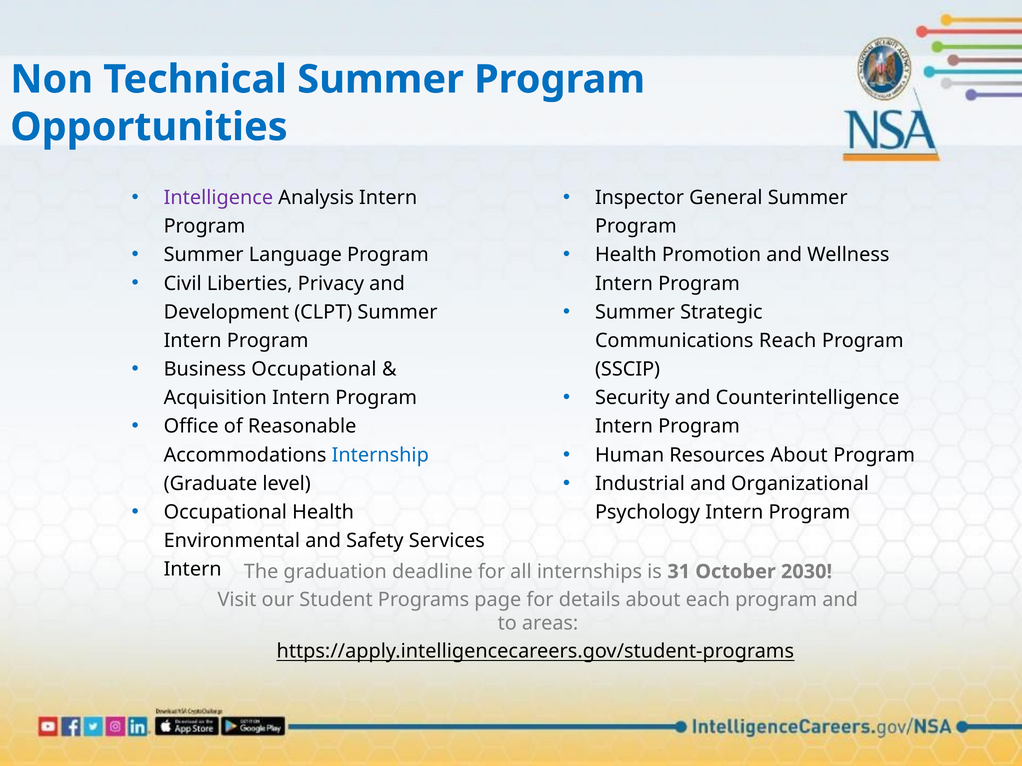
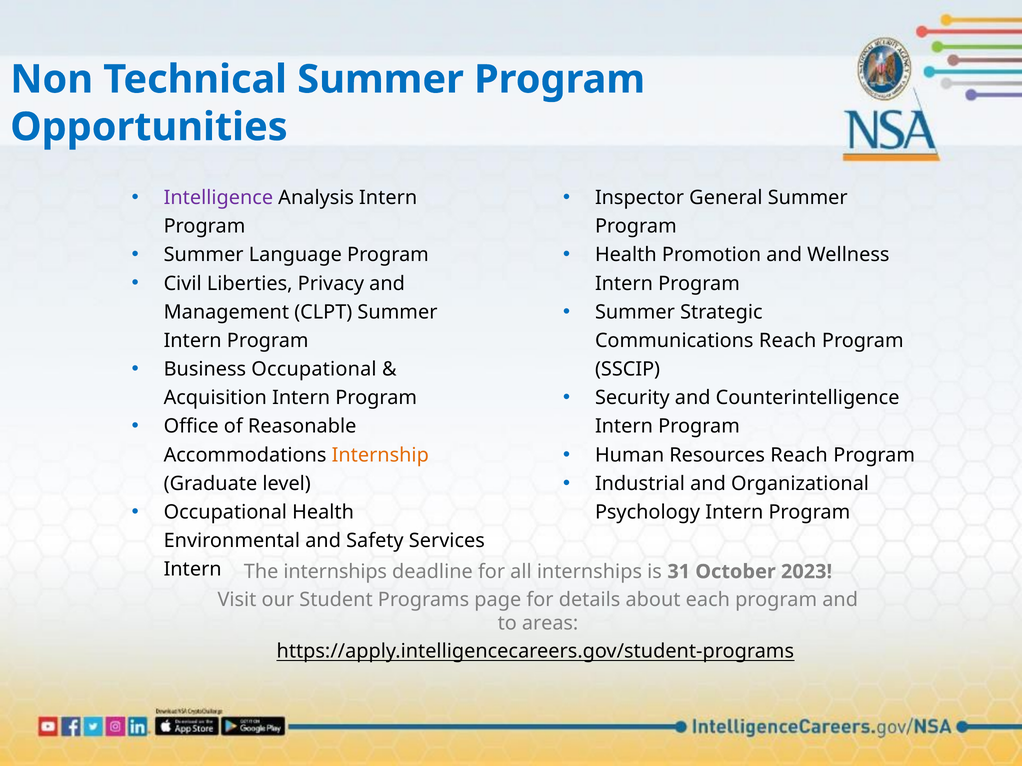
Development: Development -> Management
Resources About: About -> Reach
Internship colour: blue -> orange
The graduation: graduation -> internships
2030: 2030 -> 2023
